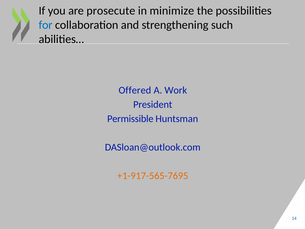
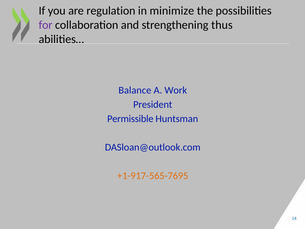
prosecute: prosecute -> regulation
for colour: blue -> purple
such: such -> thus
Offered: Offered -> Balance
